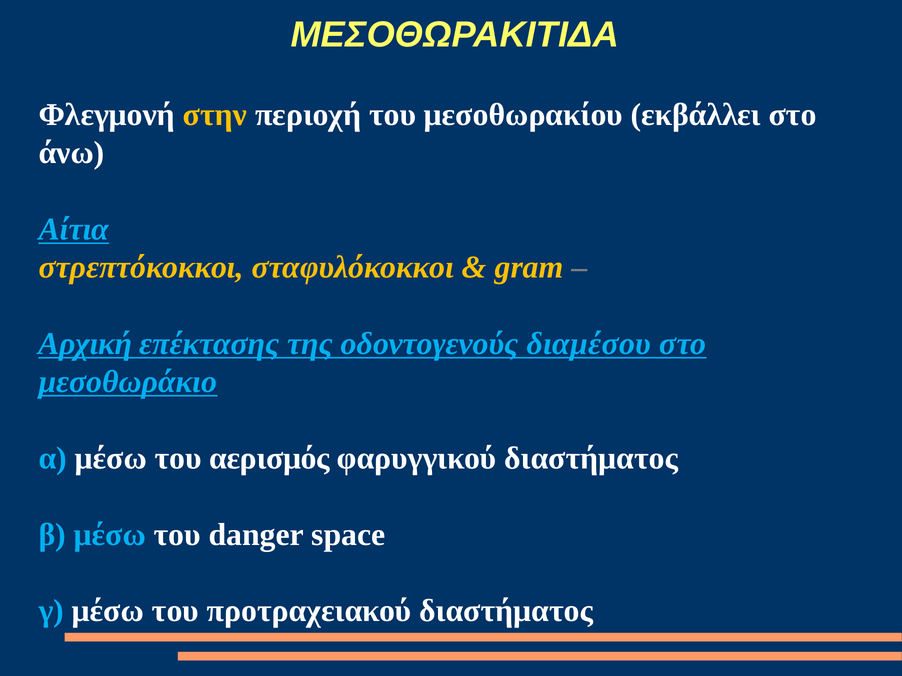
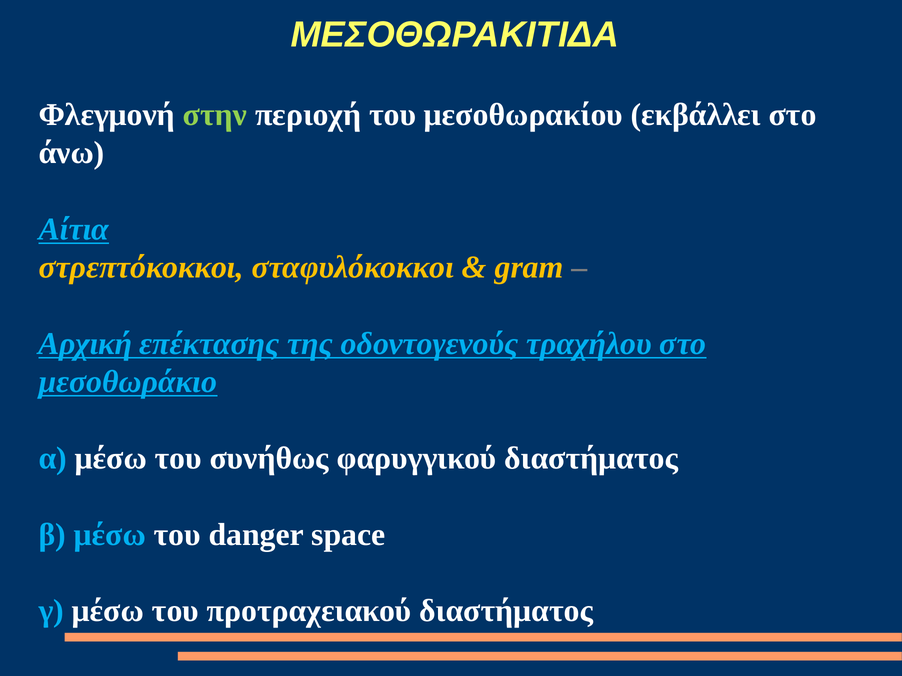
στην colour: yellow -> light green
διαμέσου: διαμέσου -> τραχήλου
αερισμός: αερισμός -> συνήθως
